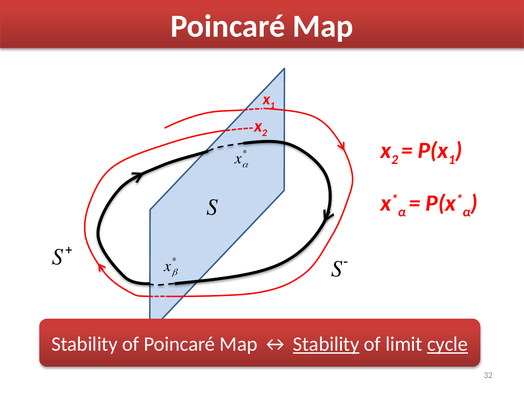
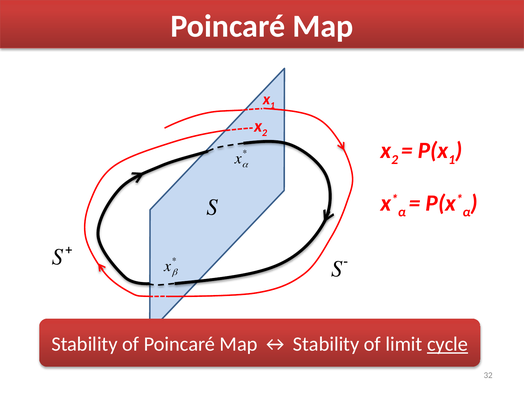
Stability at (326, 344) underline: present -> none
